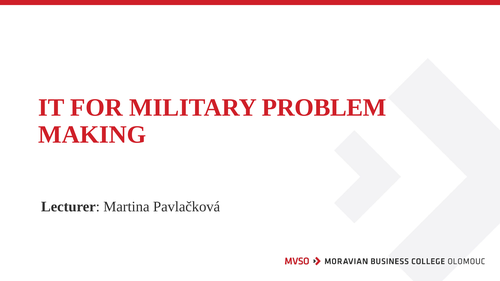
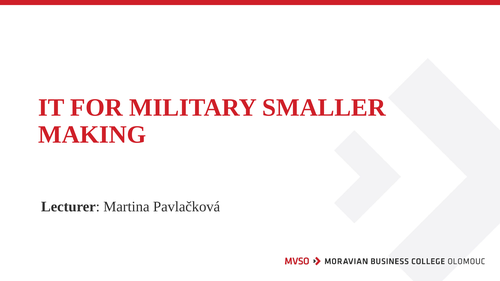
PROBLEM: PROBLEM -> SMALLER
